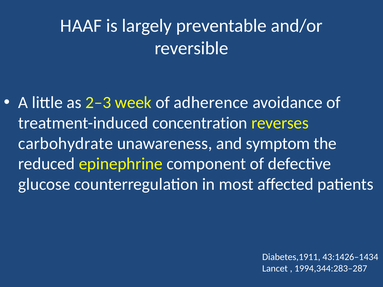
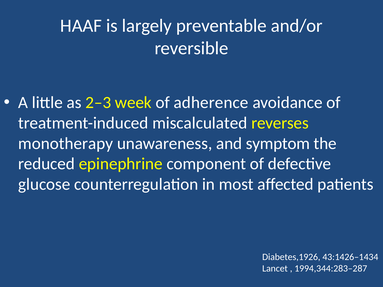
concentration: concentration -> miscalculated
carbohydrate: carbohydrate -> monotherapy
Diabetes,1911: Diabetes,1911 -> Diabetes,1926
